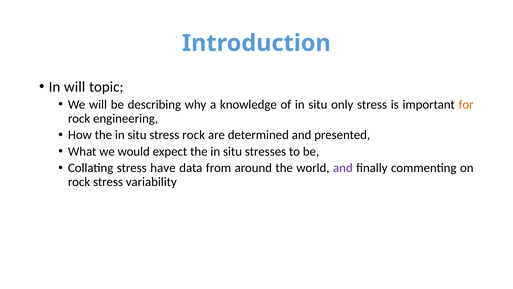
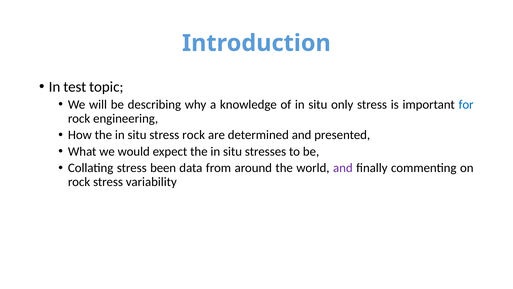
In will: will -> test
for colour: orange -> blue
have: have -> been
